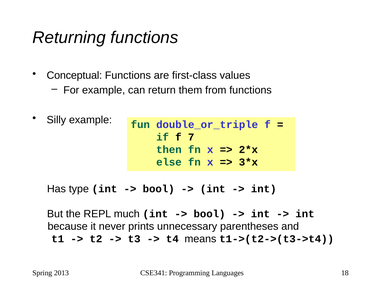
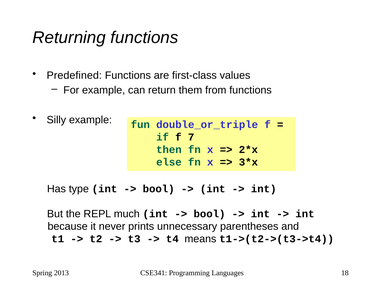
Conceptual: Conceptual -> Predefined
